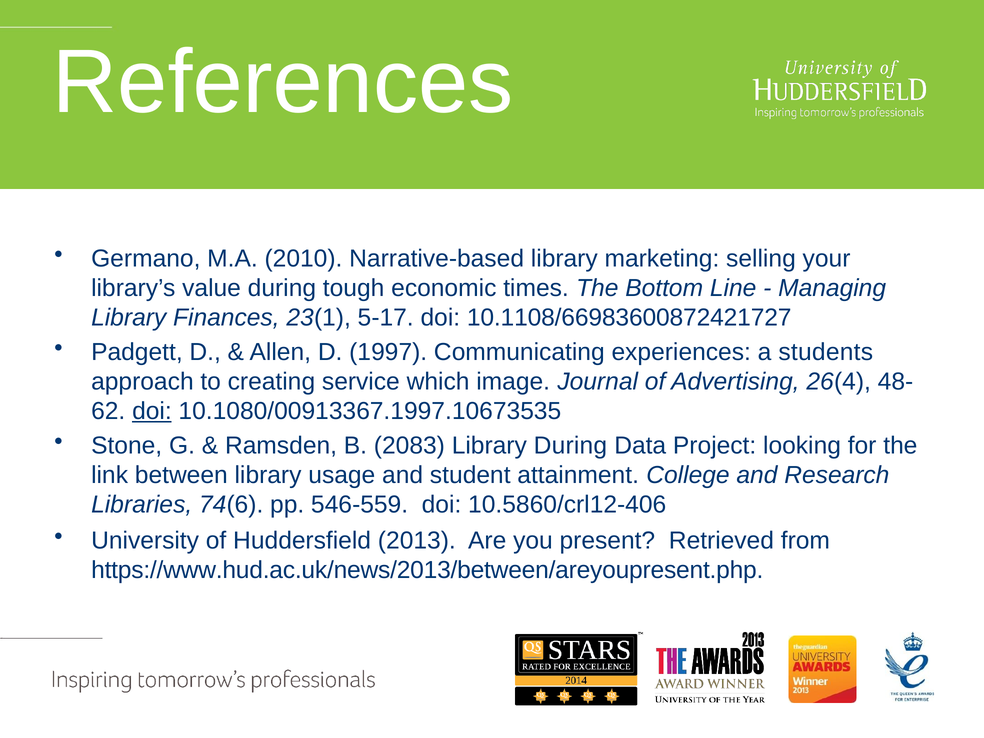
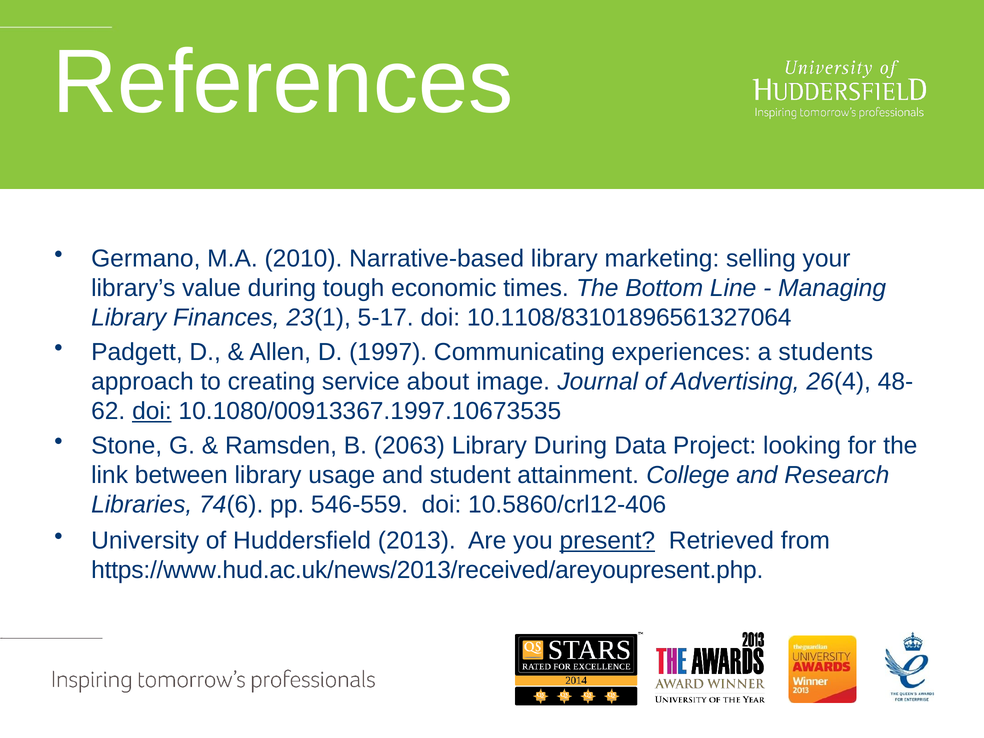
10.1108/66983600872421727: 10.1108/66983600872421727 -> 10.1108/83101896561327064
which: which -> about
2083: 2083 -> 2063
present underline: none -> present
https://www.hud.ac.uk/news/2013/between/areyoupresent.php: https://www.hud.ac.uk/news/2013/between/areyoupresent.php -> https://www.hud.ac.uk/news/2013/received/areyoupresent.php
